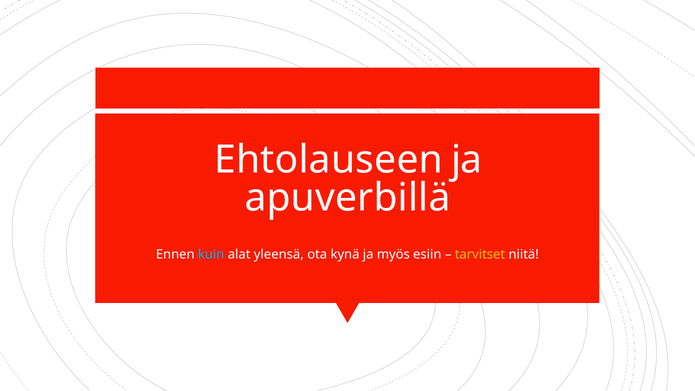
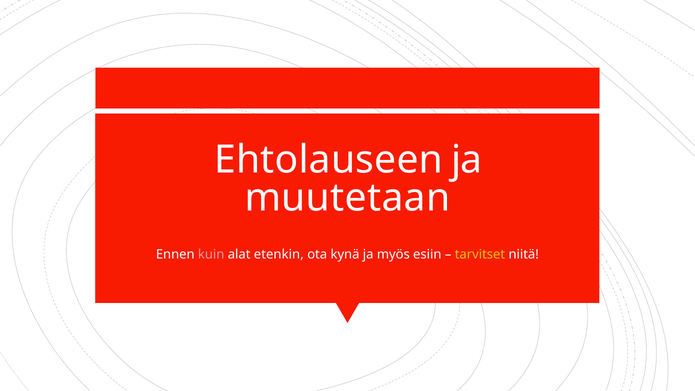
apuverbillä: apuverbillä -> muutetaan
kuin colour: light blue -> pink
yleensä: yleensä -> etenkin
